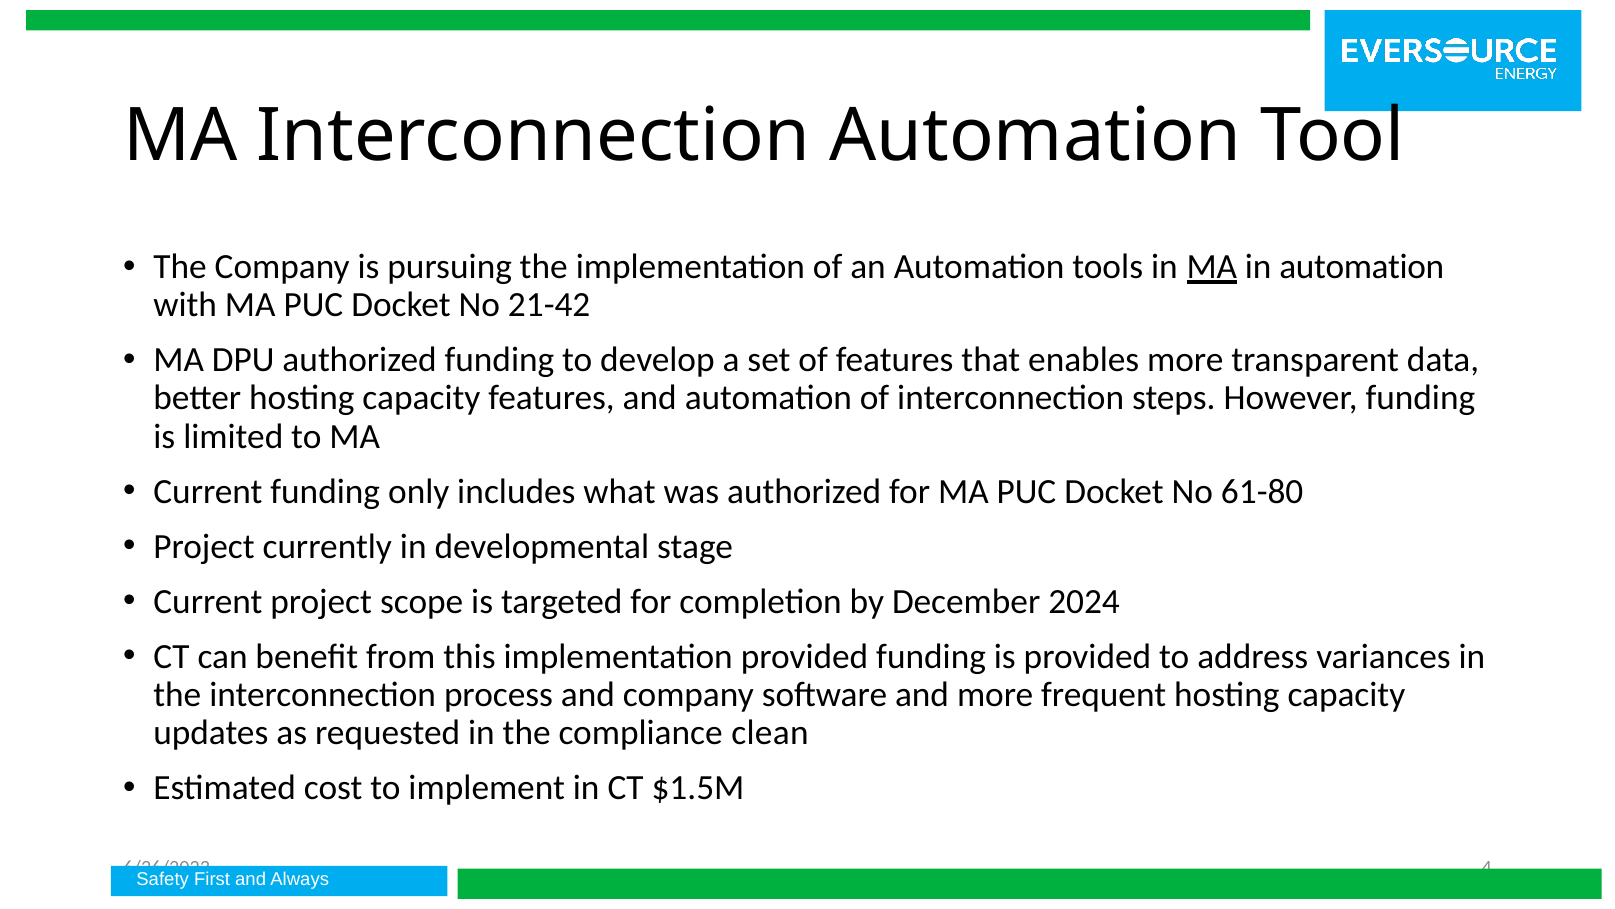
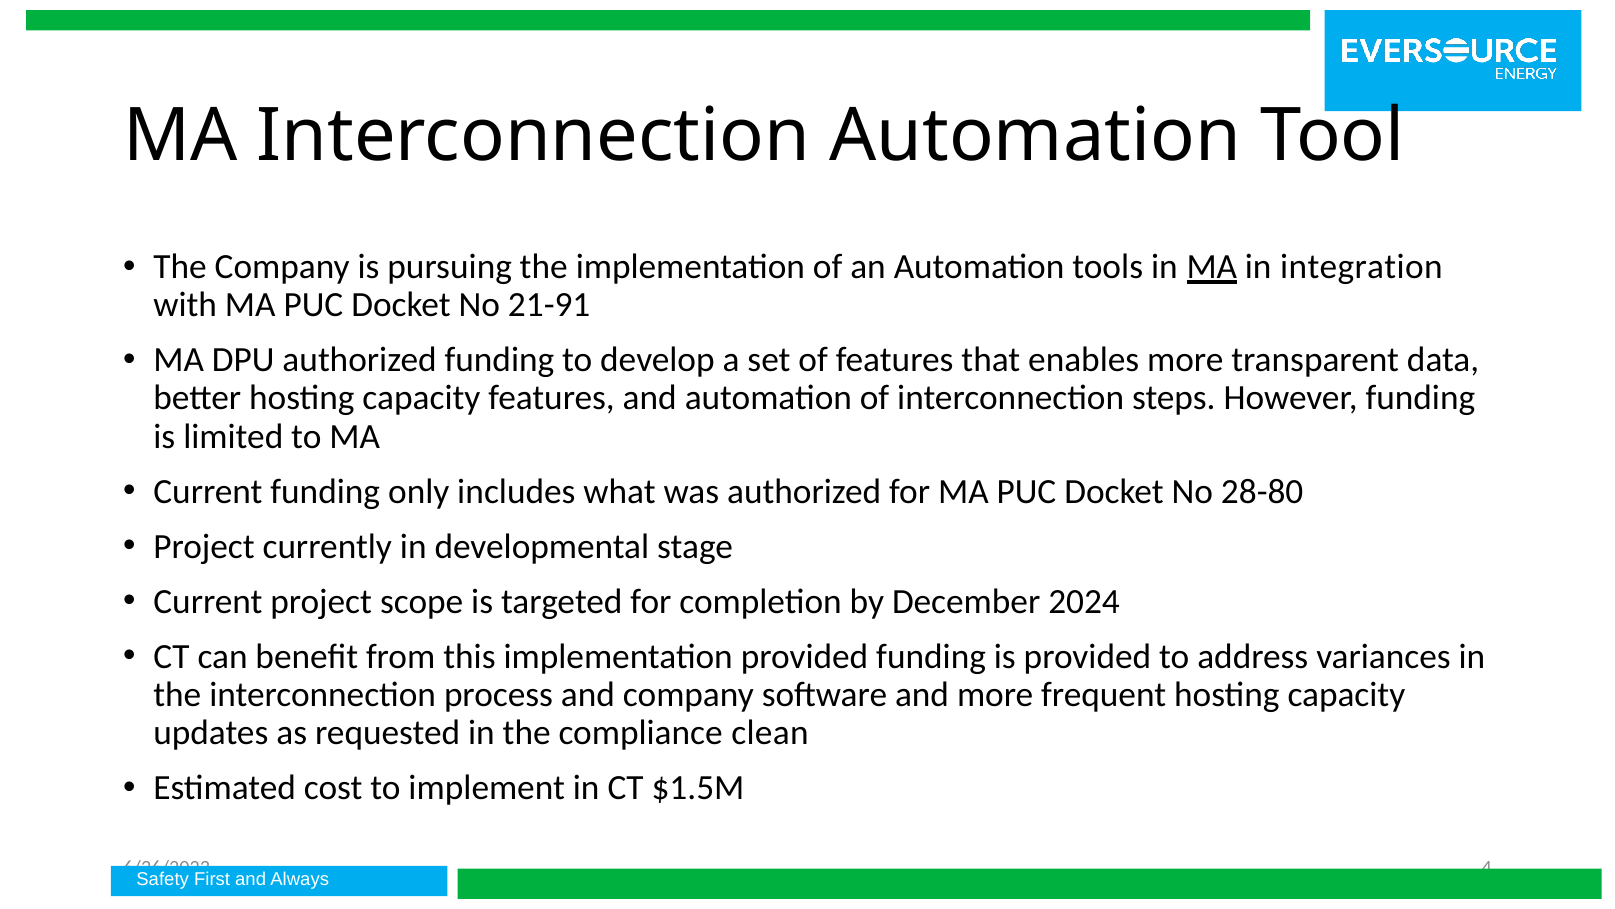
in automation: automation -> integration
21-42: 21-42 -> 21-91
61-80: 61-80 -> 28-80
